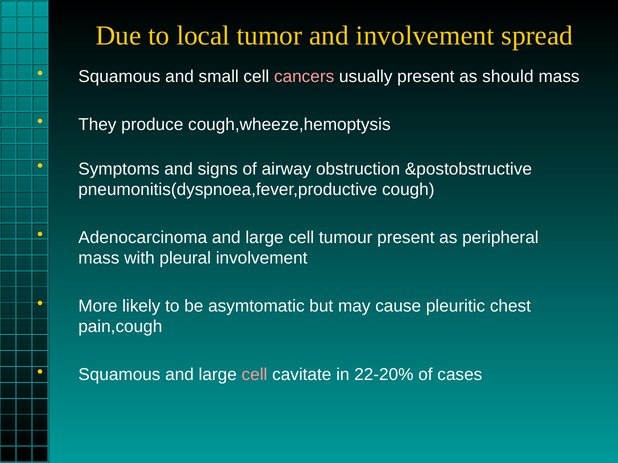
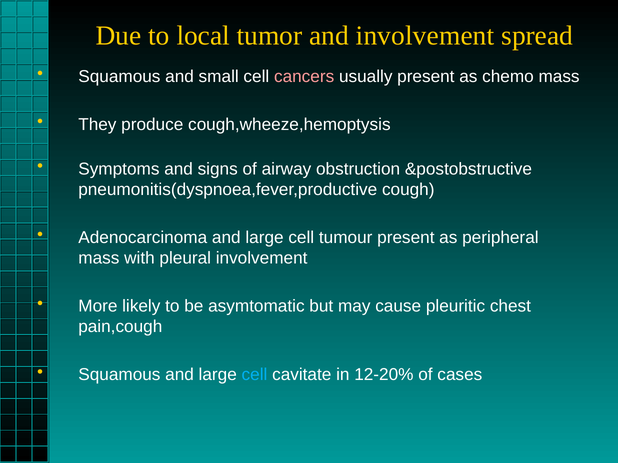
should: should -> chemo
cell at (255, 375) colour: pink -> light blue
22-20%: 22-20% -> 12-20%
